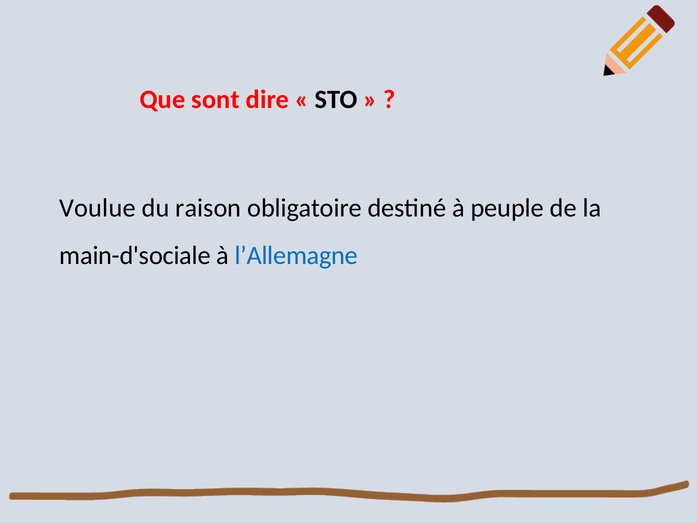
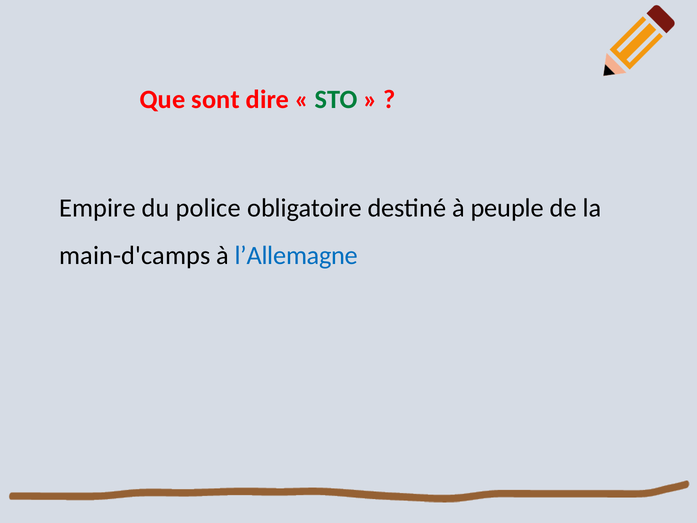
STO colour: black -> green
Voulue: Voulue -> Empire
raison: raison -> police
main-d'sociale: main-d'sociale -> main-d'camps
